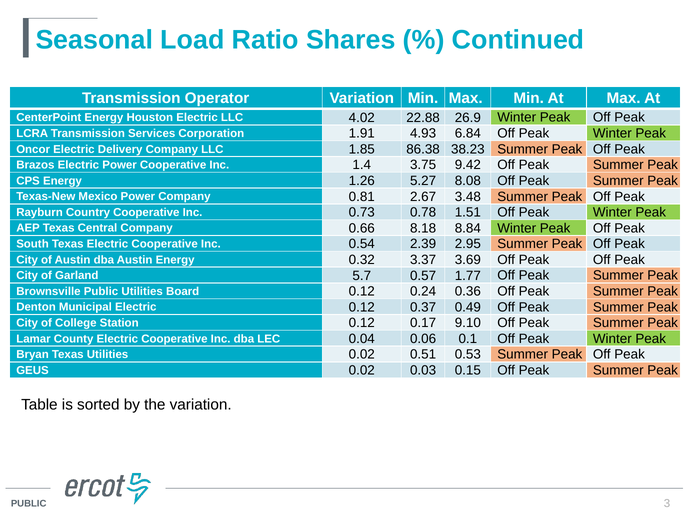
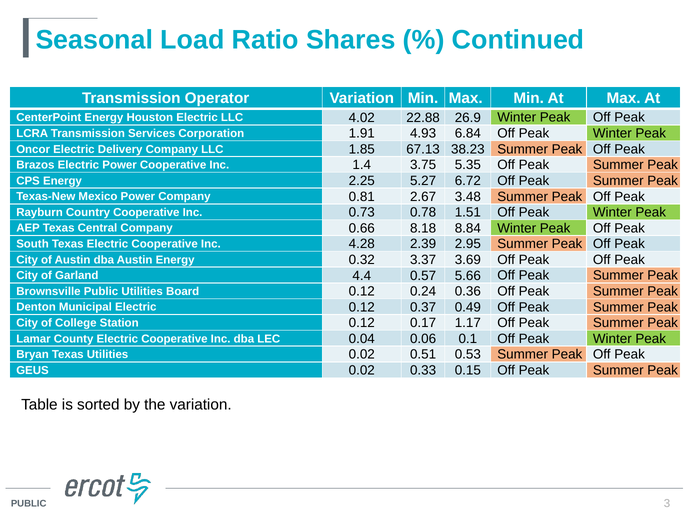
86.38: 86.38 -> 67.13
9.42: 9.42 -> 5.35
1.26: 1.26 -> 2.25
8.08: 8.08 -> 6.72
0.54: 0.54 -> 4.28
5.7: 5.7 -> 4.4
1.77: 1.77 -> 5.66
9.10: 9.10 -> 1.17
0.03: 0.03 -> 0.33
